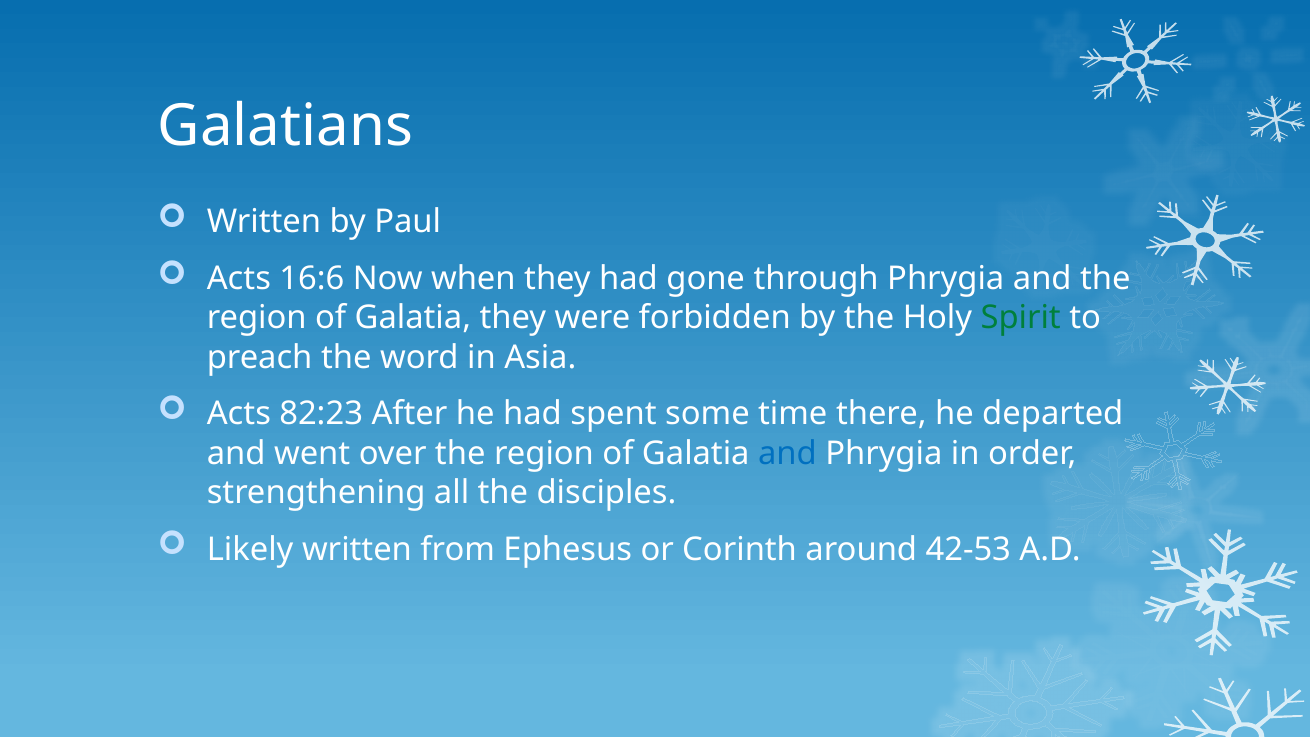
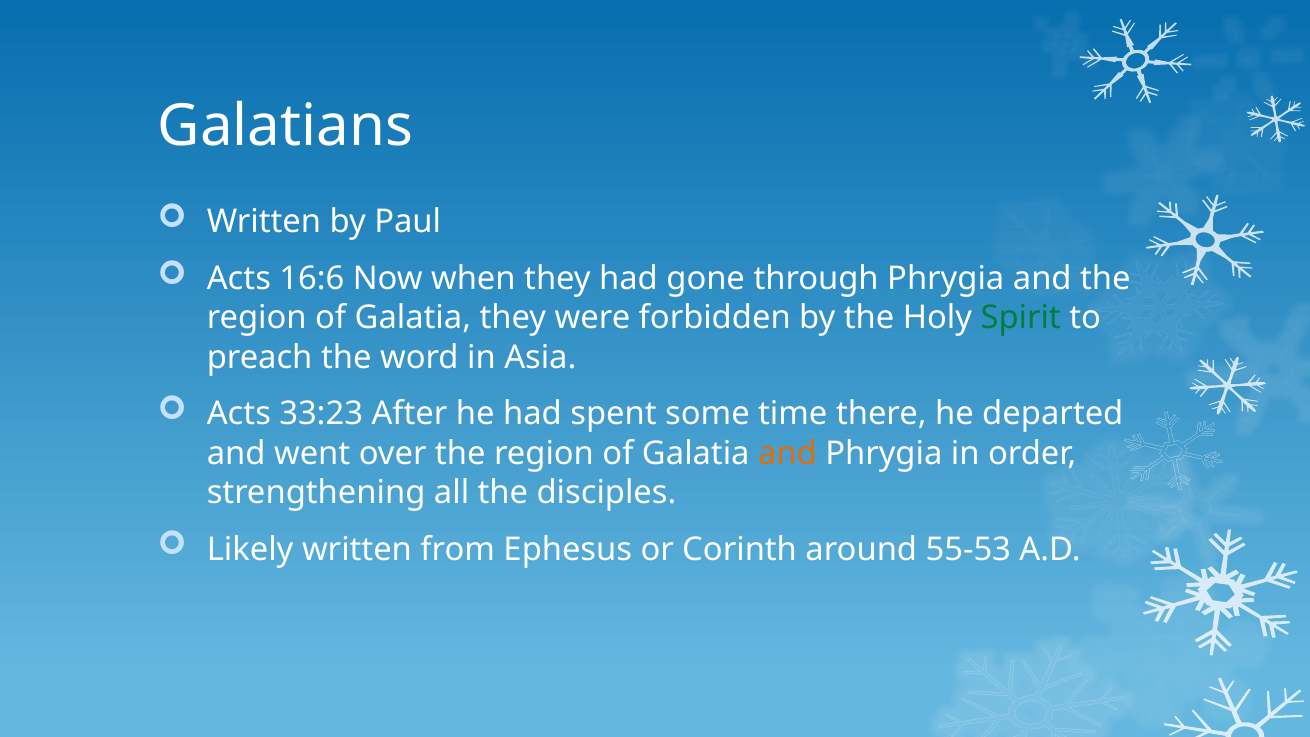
82:23: 82:23 -> 33:23
and at (787, 453) colour: blue -> orange
42-53: 42-53 -> 55-53
